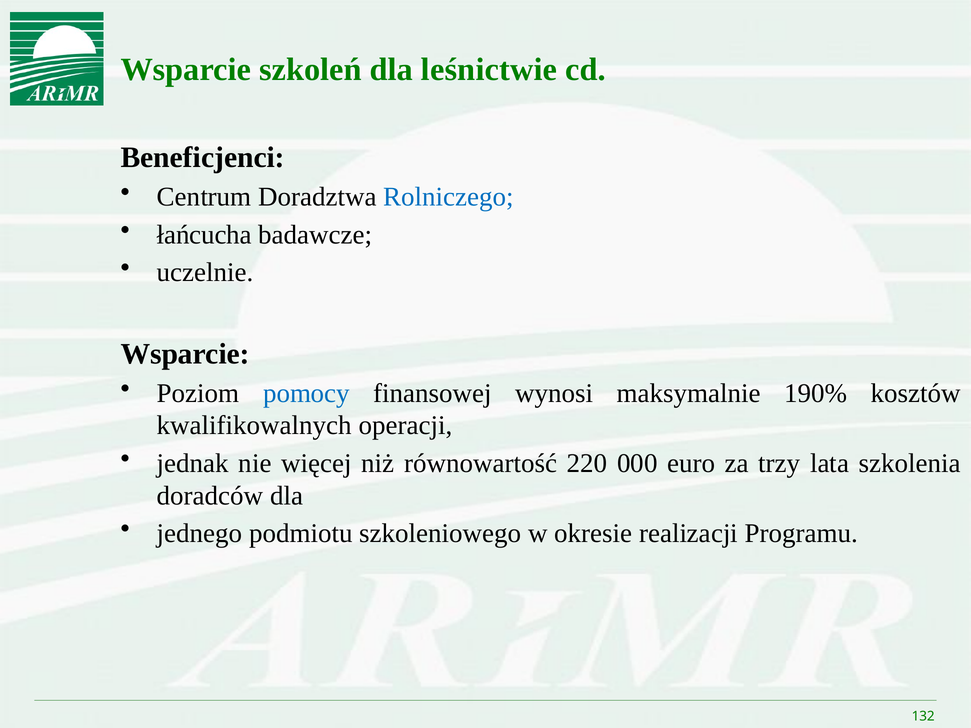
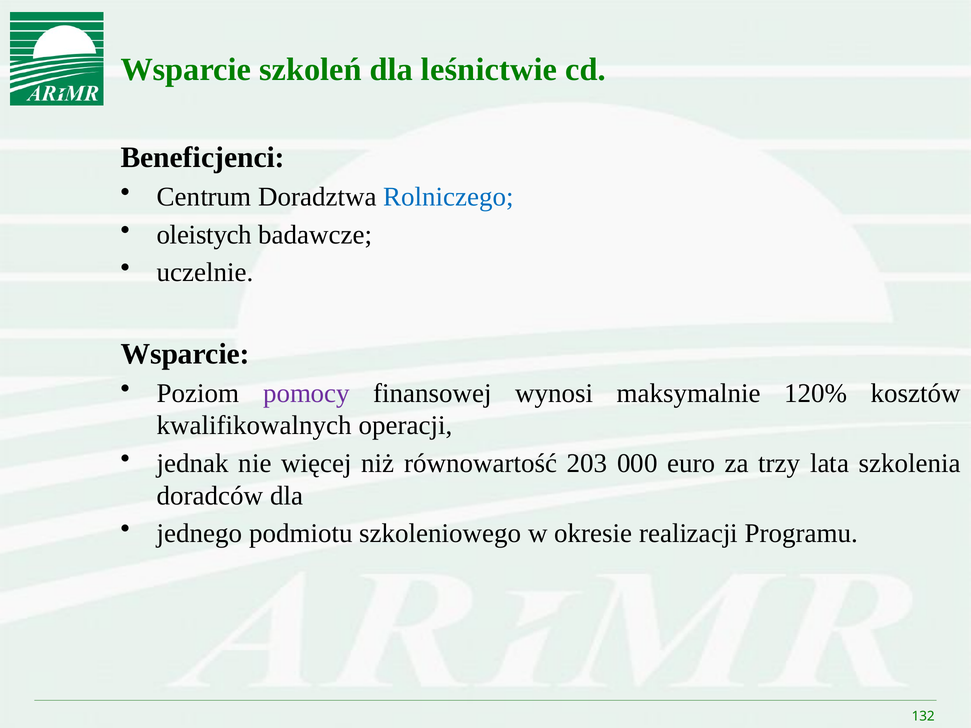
łańcucha: łańcucha -> oleistych
pomocy colour: blue -> purple
190%: 190% -> 120%
220: 220 -> 203
